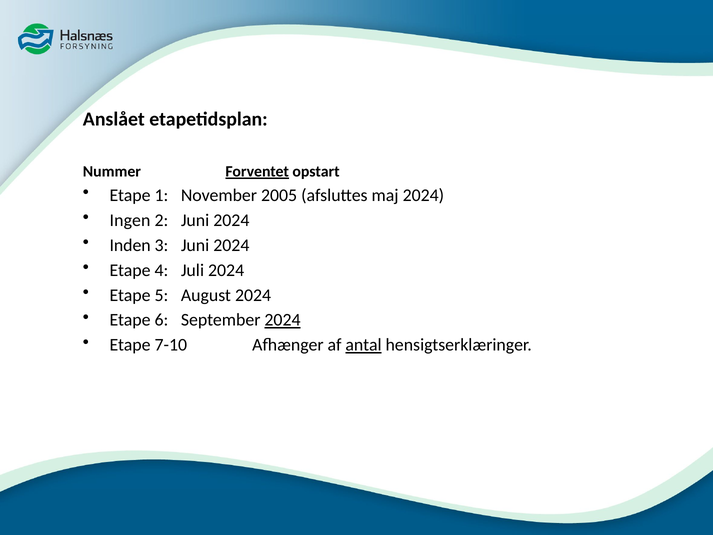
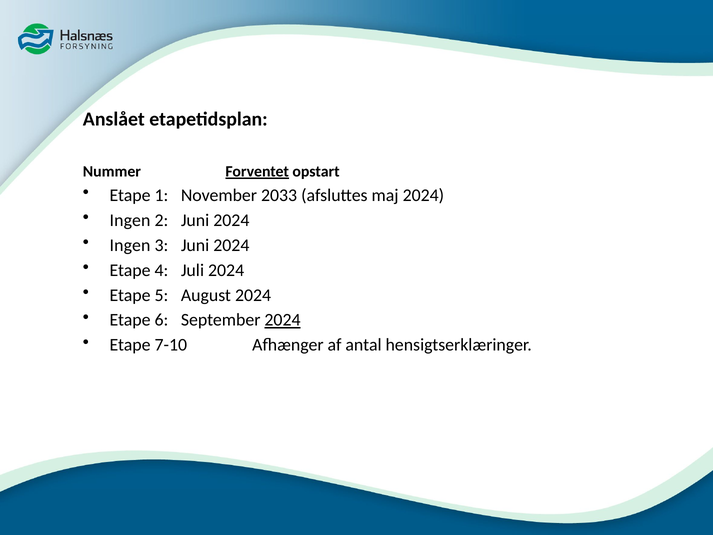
2005: 2005 -> 2033
Inden at (130, 245): Inden -> Ingen
antal underline: present -> none
